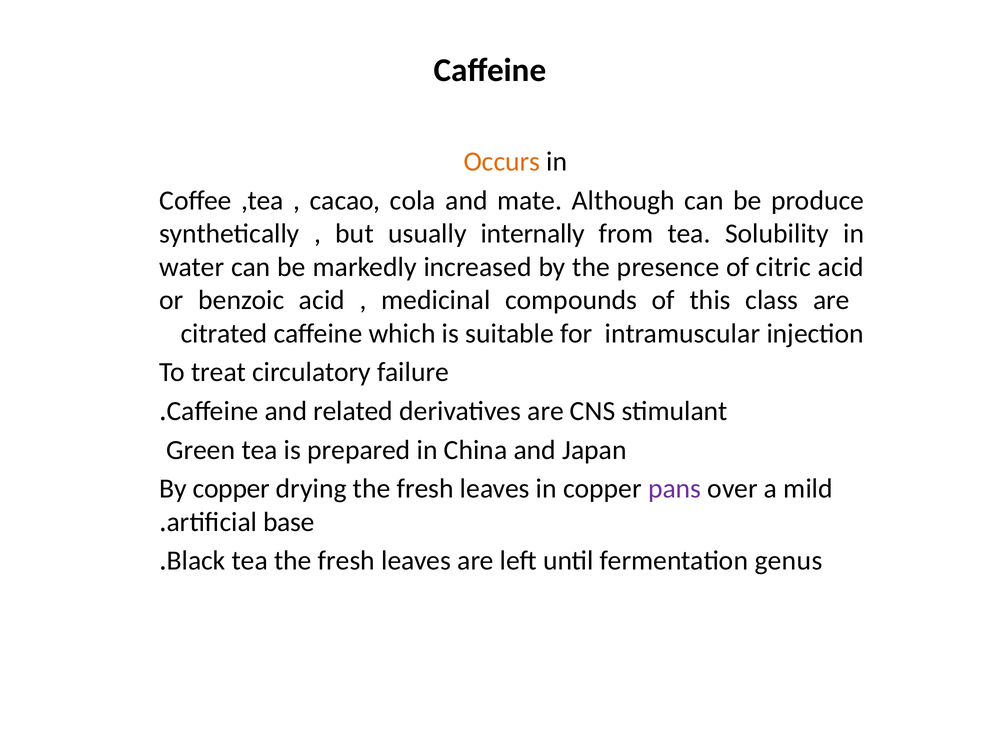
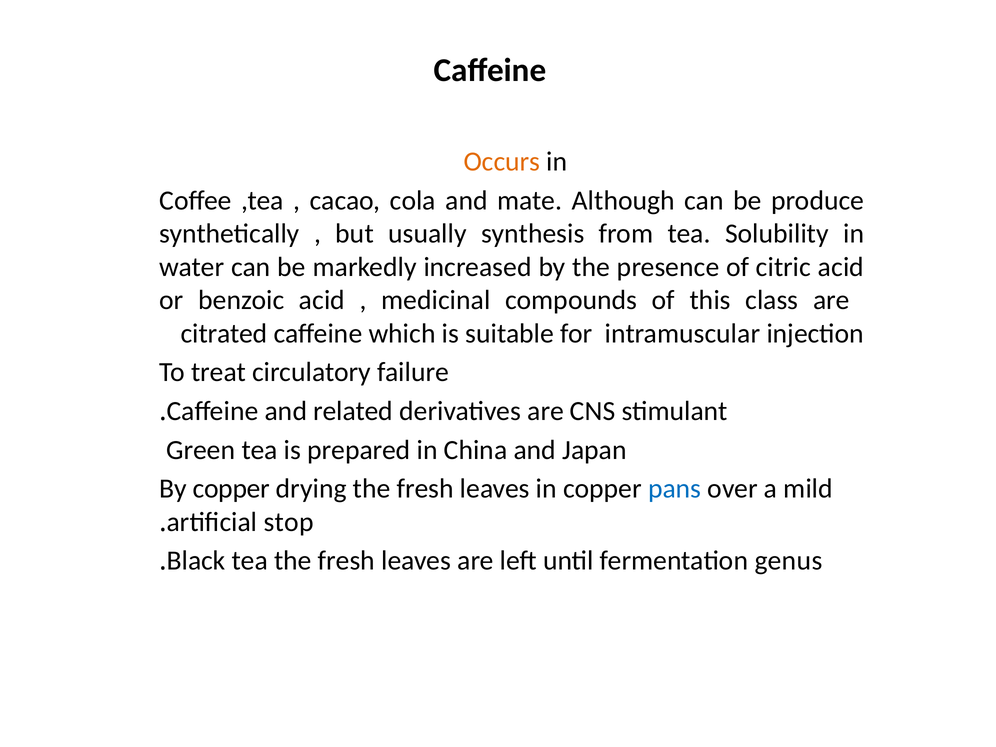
internally: internally -> synthesis
pans colour: purple -> blue
base: base -> stop
